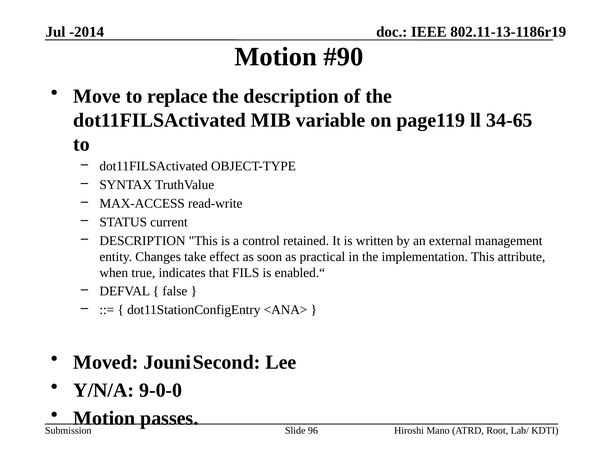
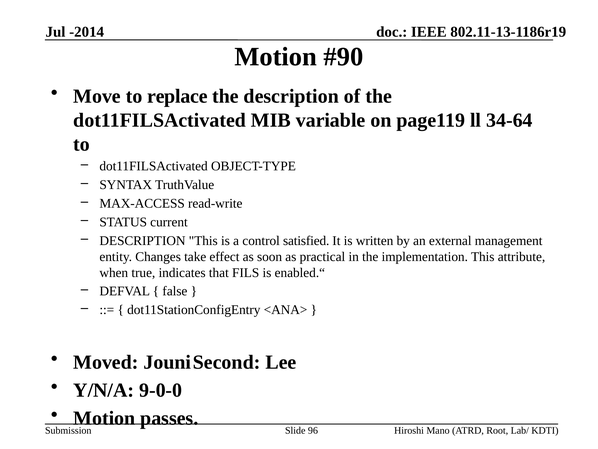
34-65: 34-65 -> 34-64
retained: retained -> satisfied
